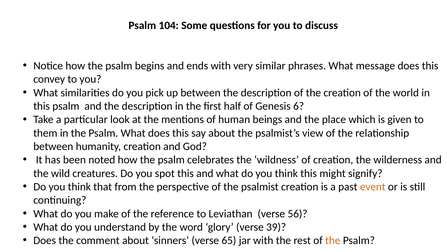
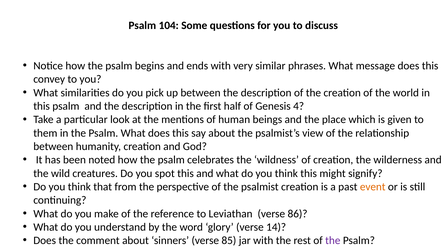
6: 6 -> 4
56: 56 -> 86
39: 39 -> 14
65: 65 -> 85
the at (333, 240) colour: orange -> purple
